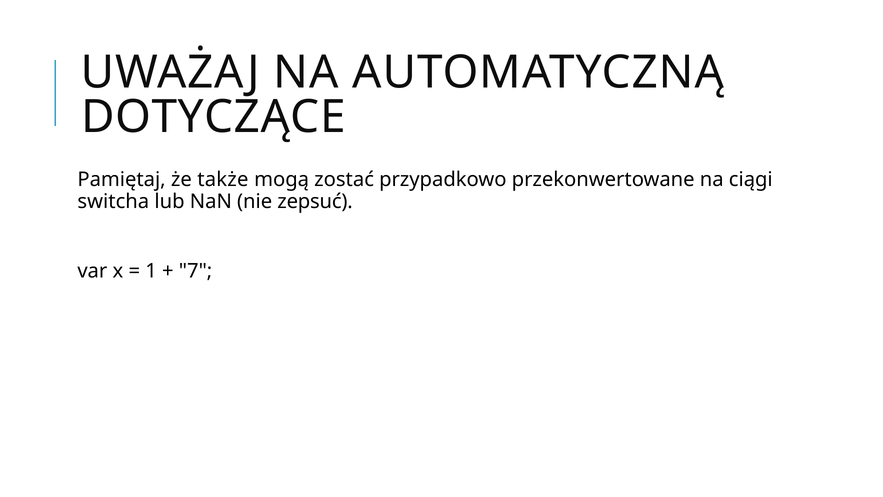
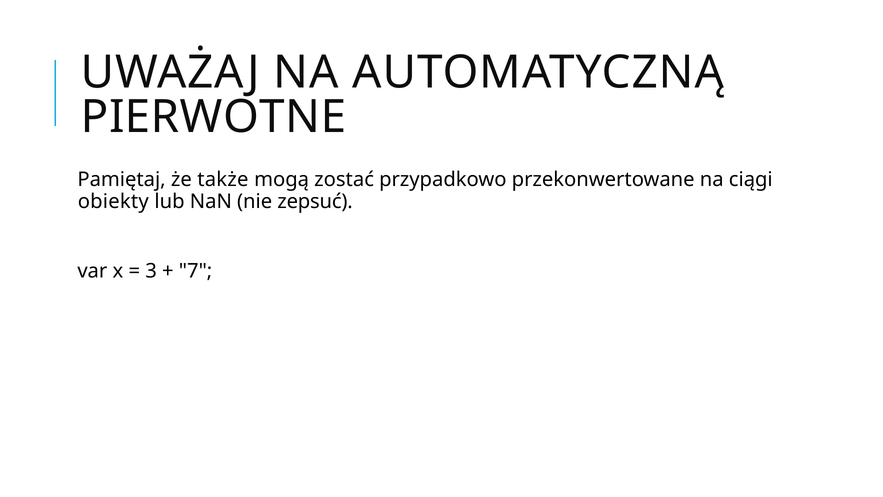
DOTYCZĄCE: DOTYCZĄCE -> PIERWOTNE
switcha: switcha -> obiekty
1: 1 -> 3
